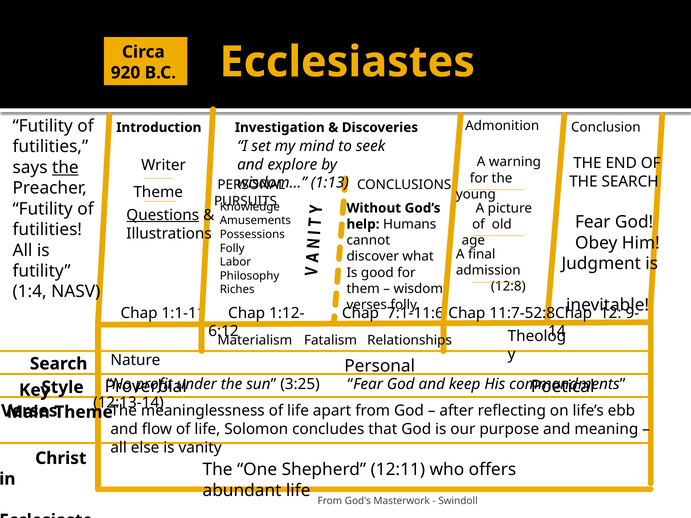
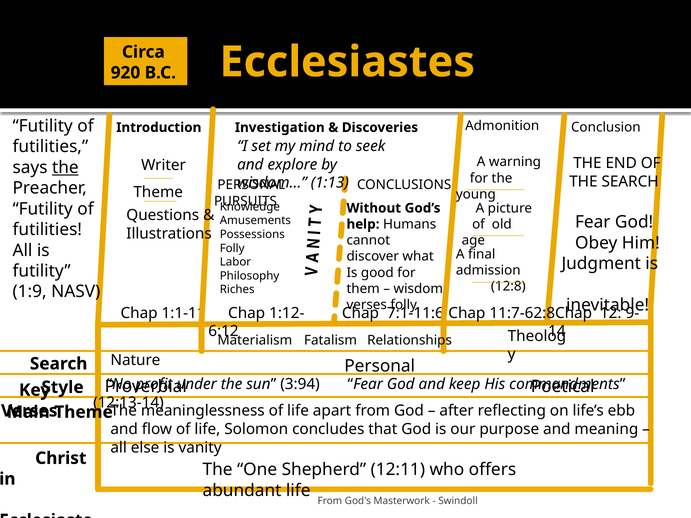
Questions underline: present -> none
1:4: 1:4 -> 1:9
11:7-52:8: 11:7-52:8 -> 11:7-62:8
3:25: 3:25 -> 3:94
